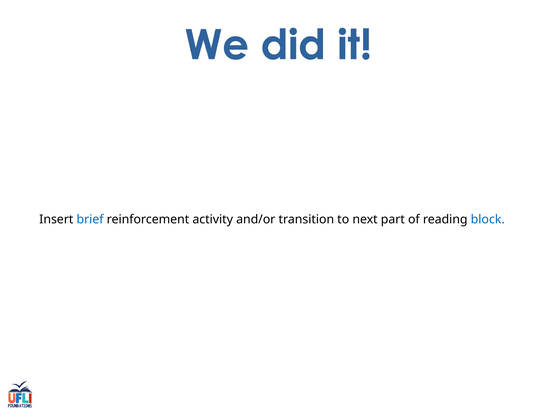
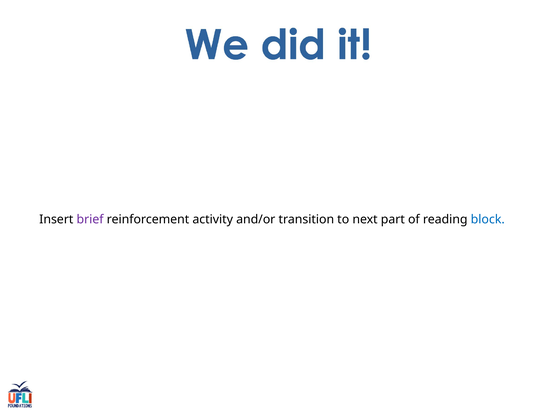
brief colour: blue -> purple
